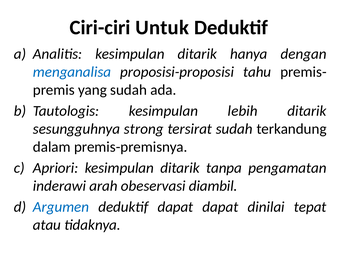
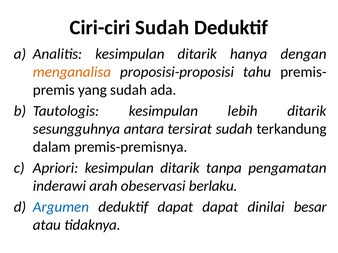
Ciri-ciri Untuk: Untuk -> Sudah
menganalisa colour: blue -> orange
strong: strong -> antara
diambil: diambil -> berlaku
tepat: tepat -> besar
